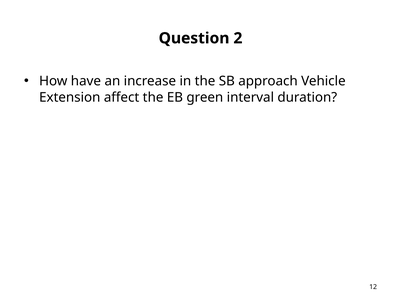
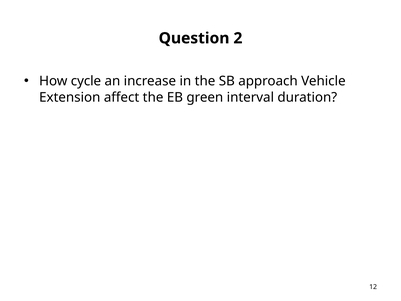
have: have -> cycle
